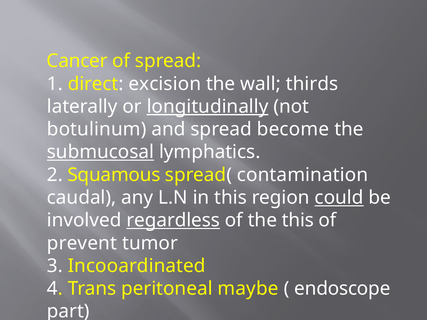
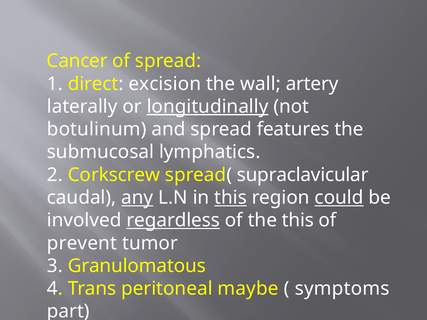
thirds: thirds -> artery
become: become -> features
submucosal underline: present -> none
Squamous: Squamous -> Corkscrew
contamination: contamination -> supraclavicular
any underline: none -> present
this at (230, 198) underline: none -> present
Incooardinated: Incooardinated -> Granulomatous
endoscope: endoscope -> symptoms
